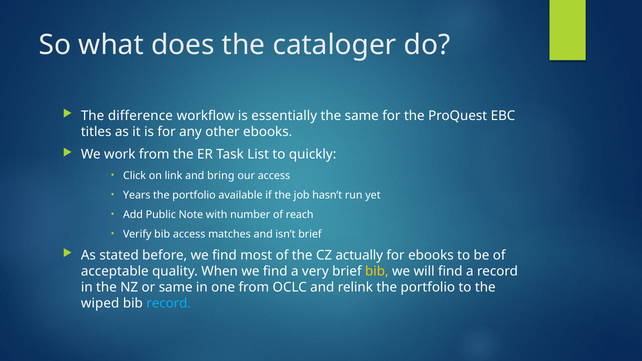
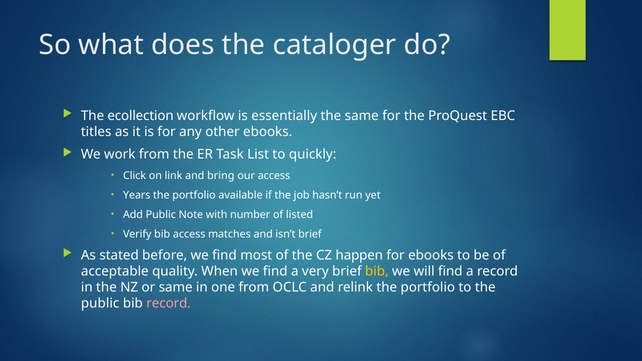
difference: difference -> ecollection
reach: reach -> listed
actually: actually -> happen
wiped at (100, 304): wiped -> public
record at (169, 304) colour: light blue -> pink
